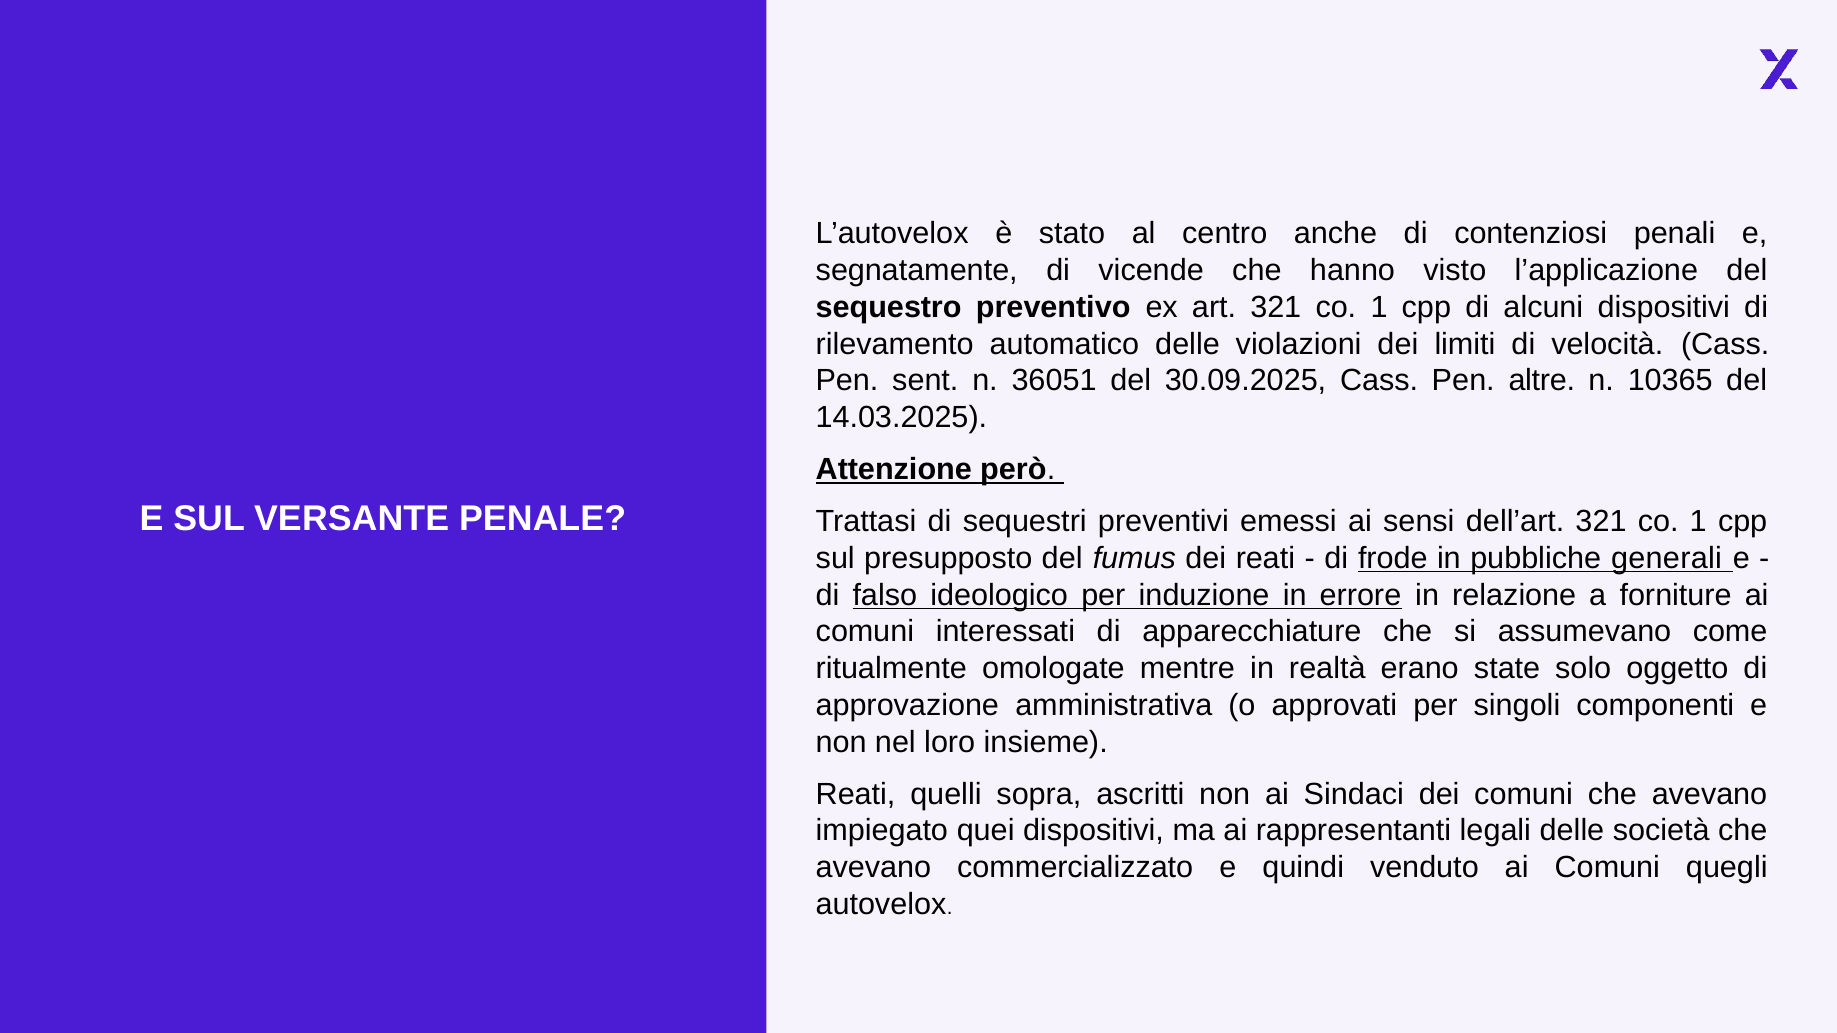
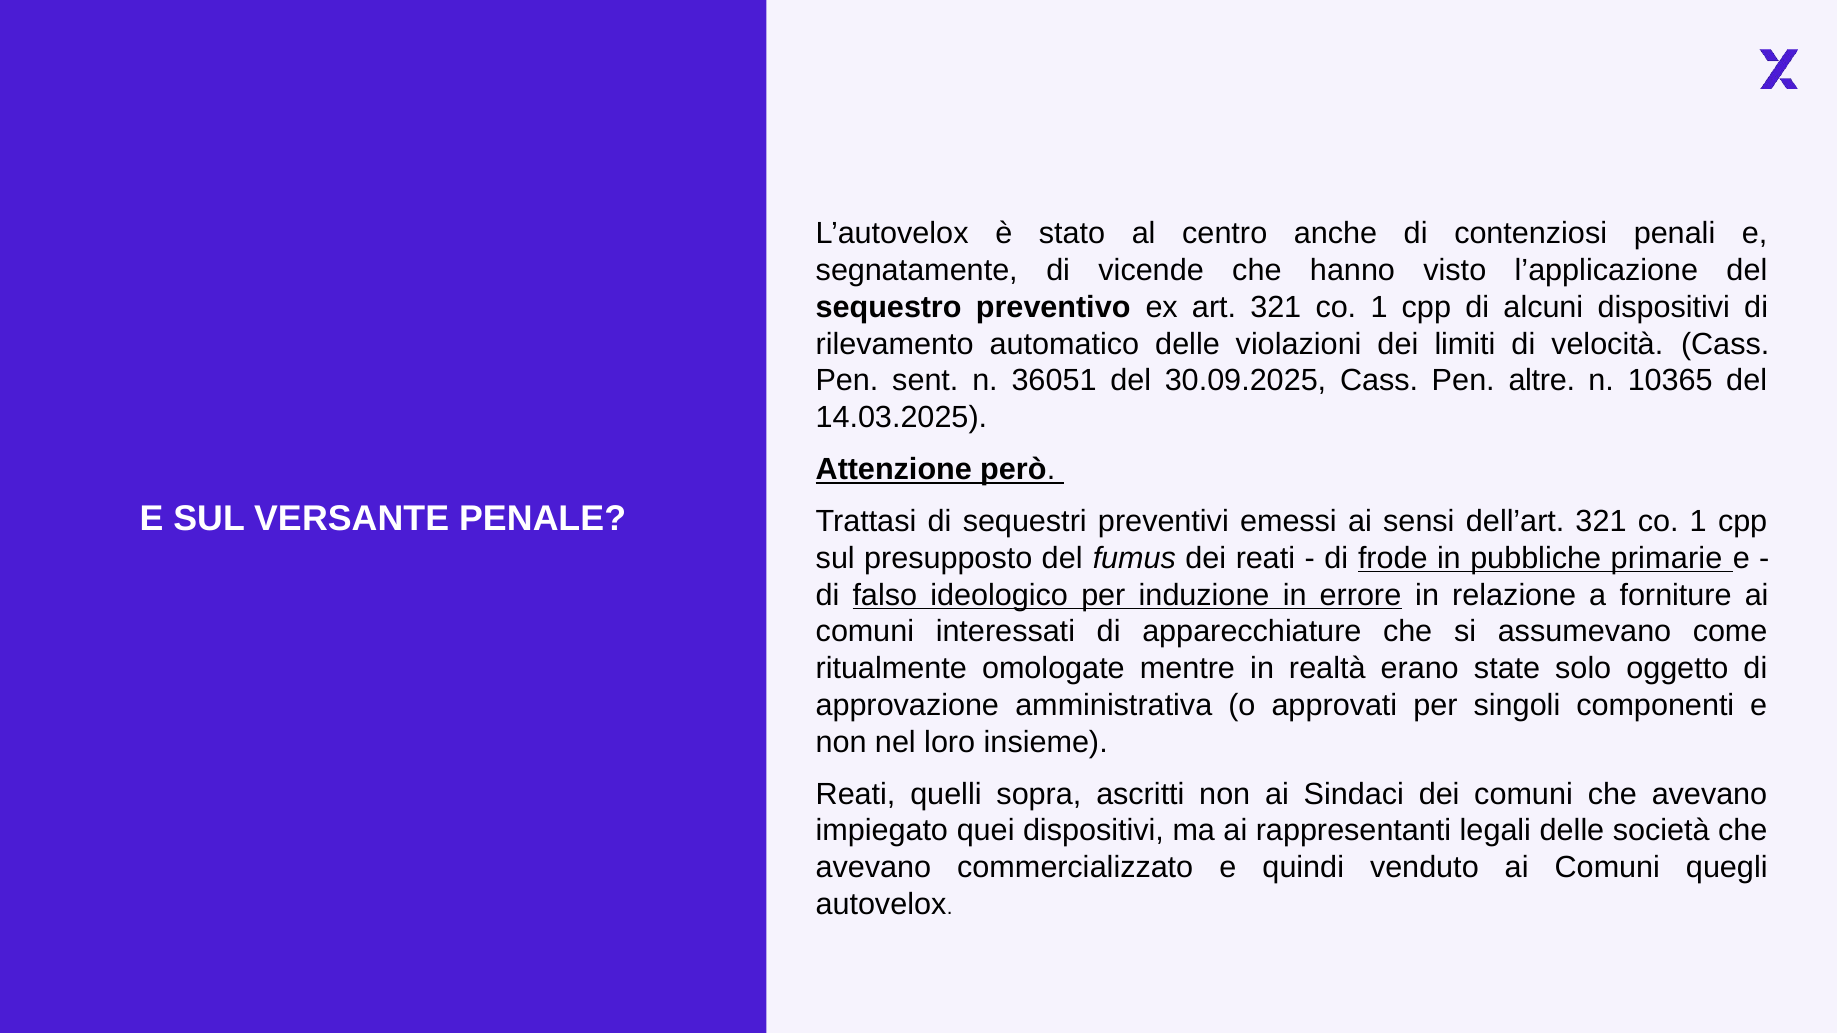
generali: generali -> primarie
